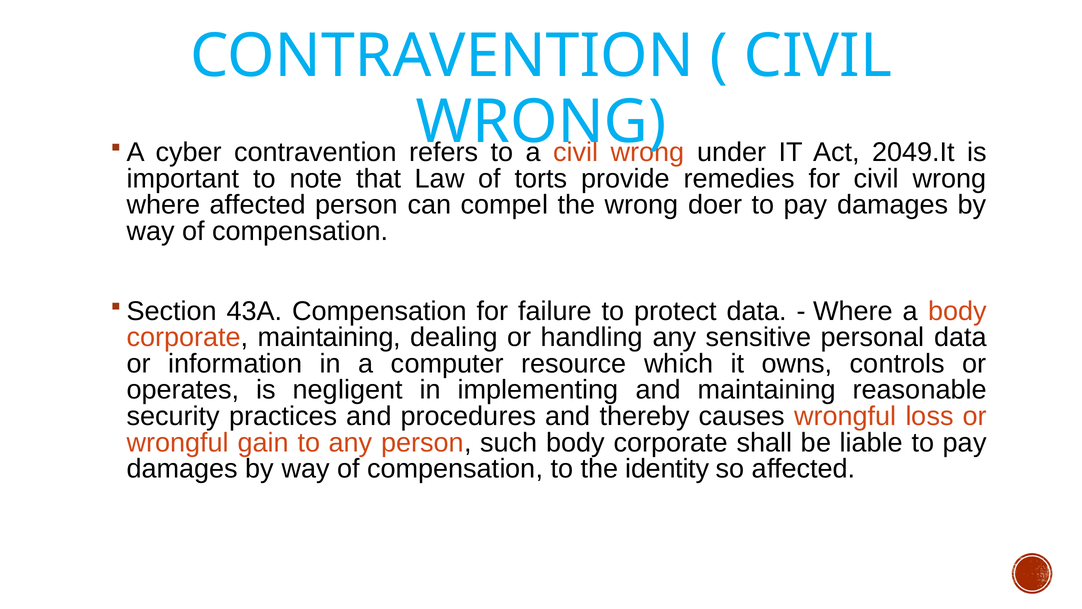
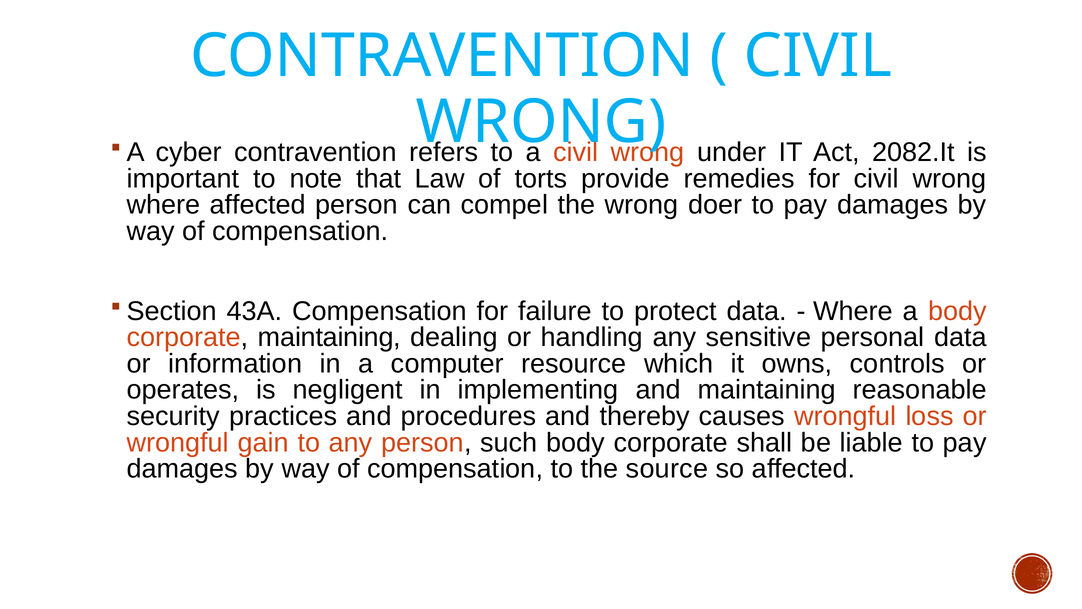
2049.It: 2049.It -> 2082.It
identity: identity -> source
